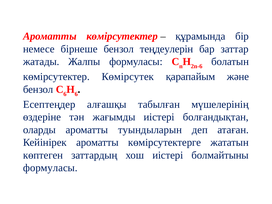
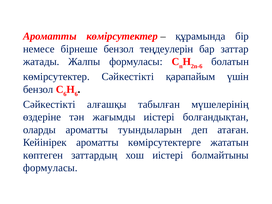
көмірсутектер Көмірсутек: Көмірсутек -> Сәйкестікті
және: және -> үшін
Есептеңдер at (49, 104): Есептеңдер -> Сәйкестікті
